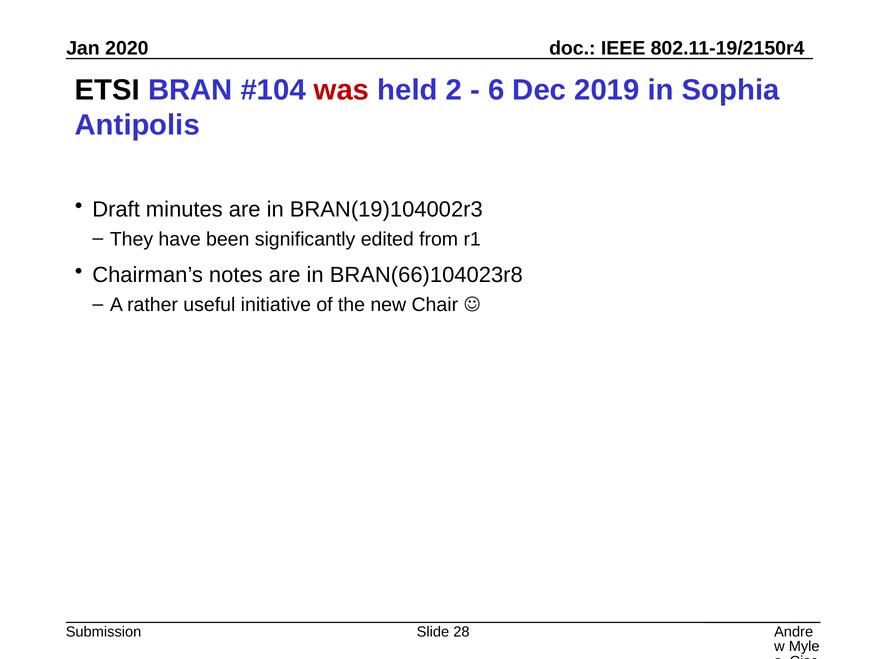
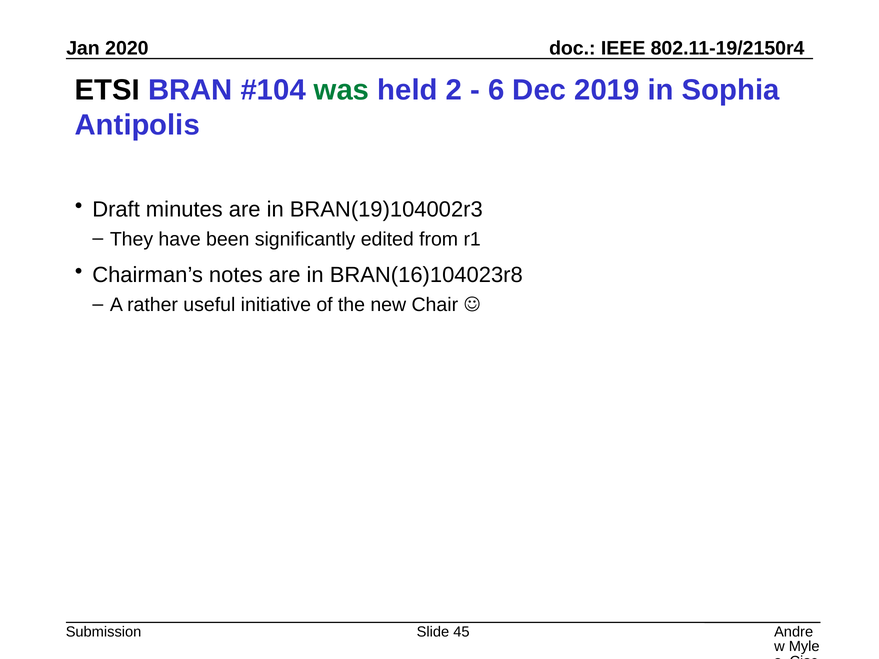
was colour: red -> green
BRAN(66)104023r8: BRAN(66)104023r8 -> BRAN(16)104023r8
28: 28 -> 45
